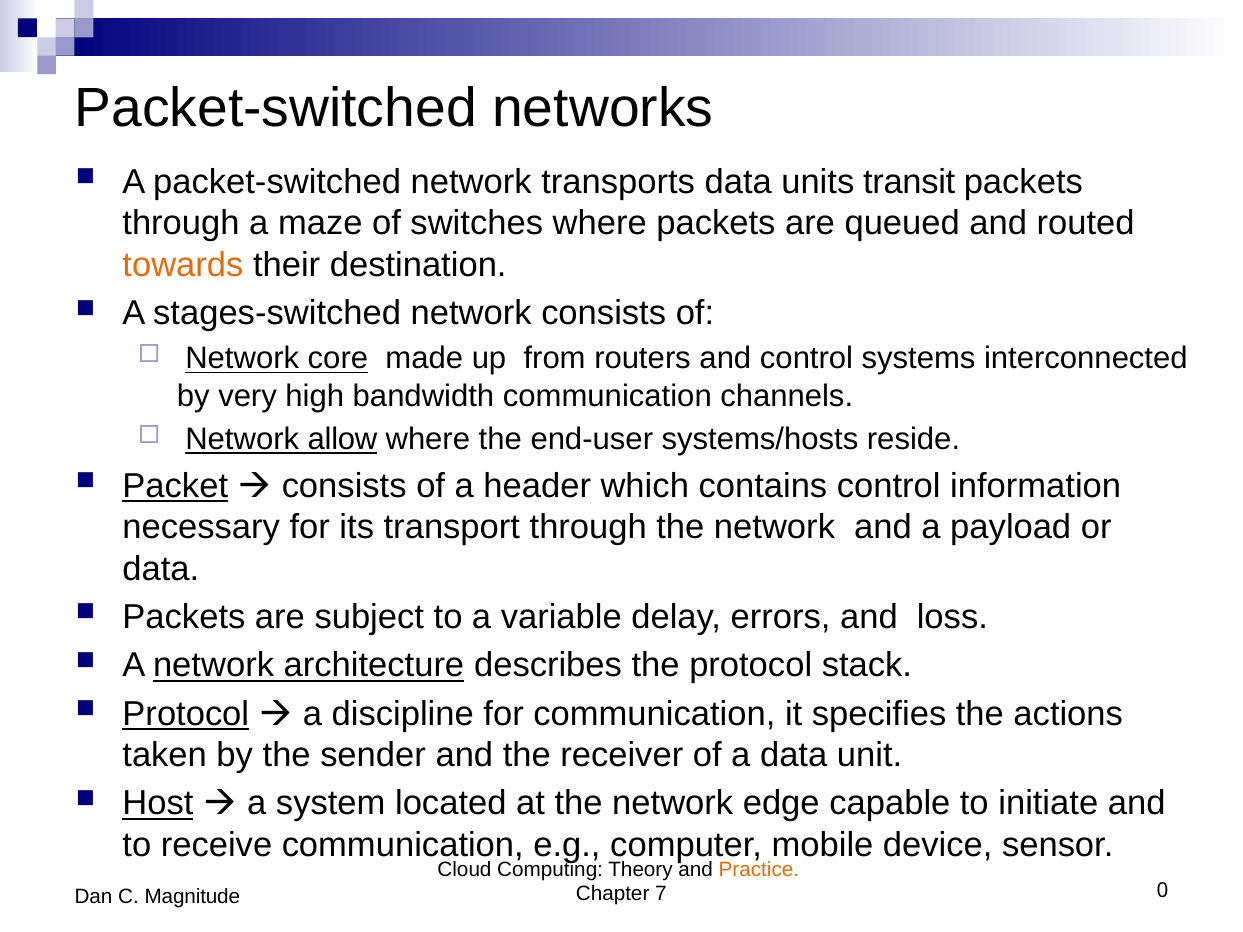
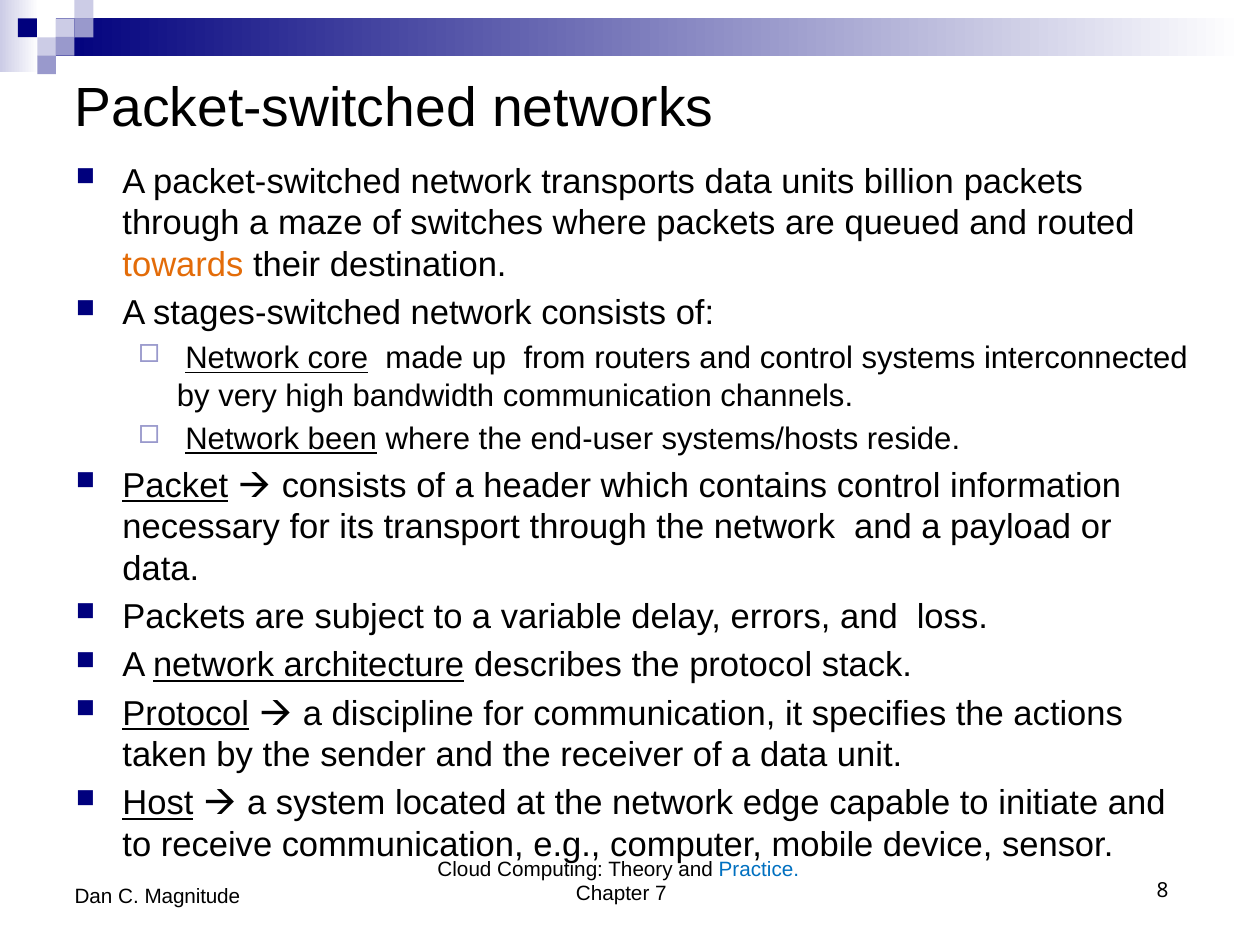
transit: transit -> billion
allow: allow -> been
Practice colour: orange -> blue
0: 0 -> 8
